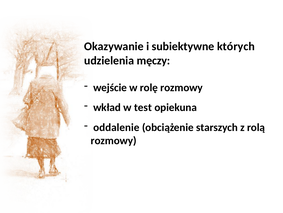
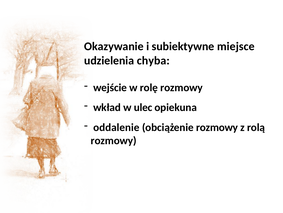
których: których -> miejsce
męczy: męczy -> chyba
test: test -> ulec
obciążenie starszych: starszych -> rozmowy
